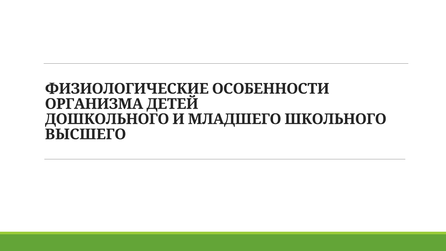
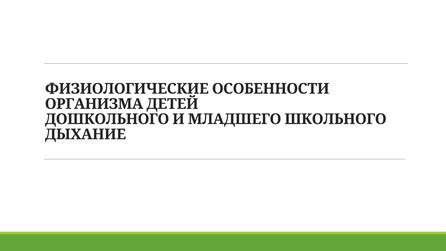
ВЫСШЕГО: ВЫСШЕГО -> ДЫХАНИЕ
